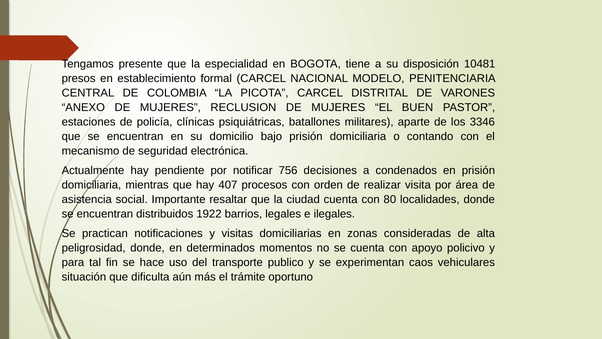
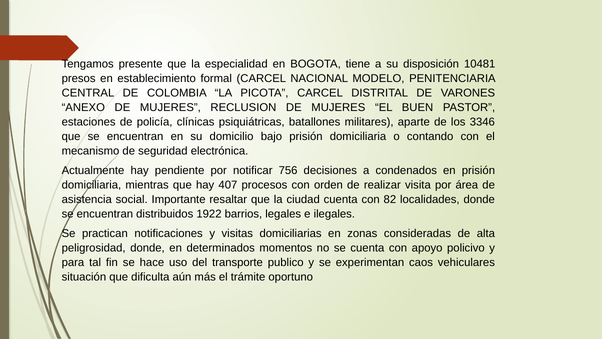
80: 80 -> 82
